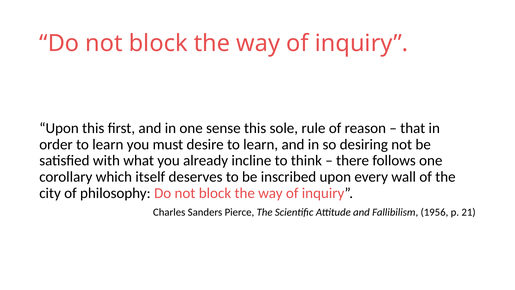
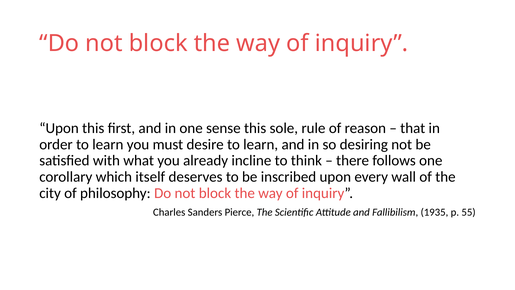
1956: 1956 -> 1935
21: 21 -> 55
